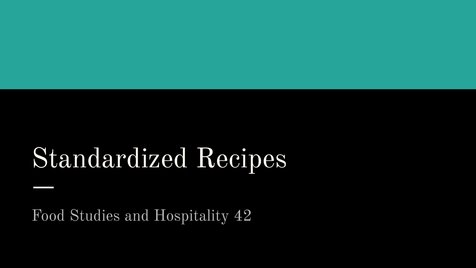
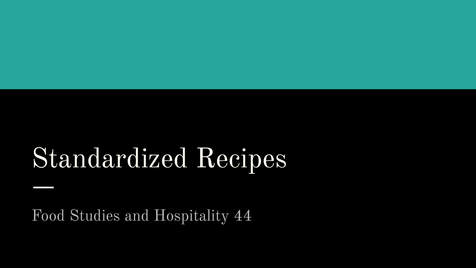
42: 42 -> 44
